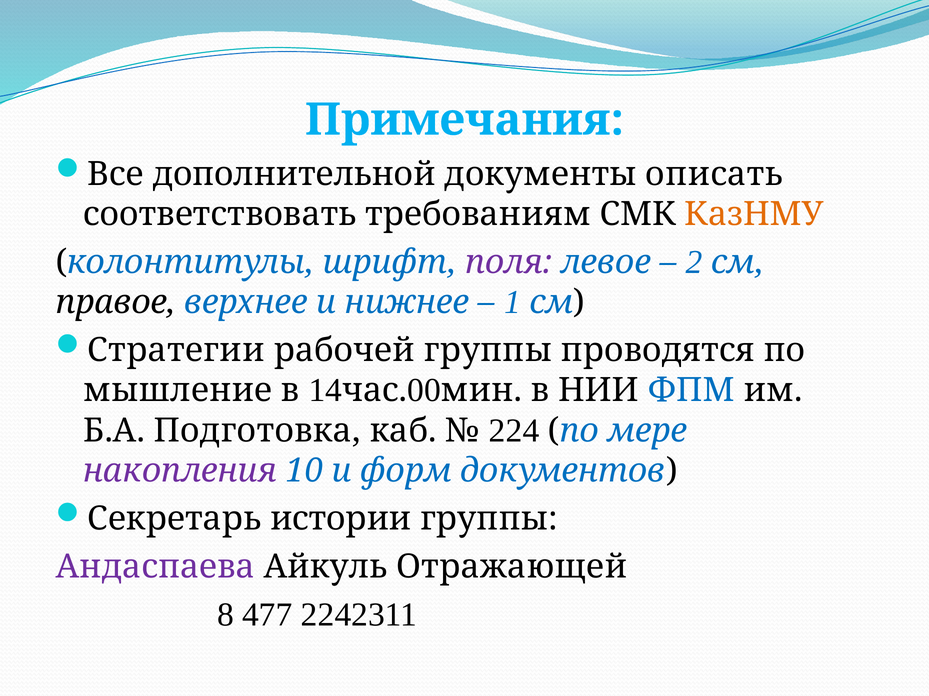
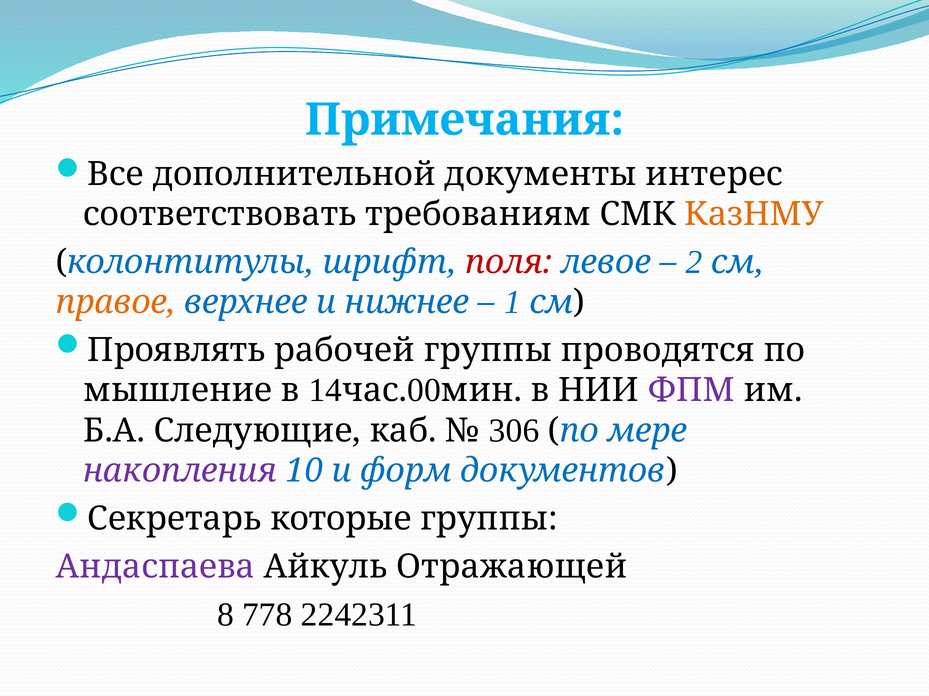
описать: описать -> интерес
поля colour: purple -> red
правое colour: black -> orange
Стратегии: Стратегии -> Проявлять
ФПМ colour: blue -> purple
Подготовка: Подготовка -> Следующие
224: 224 -> 306
истории: истории -> которые
477: 477 -> 778
